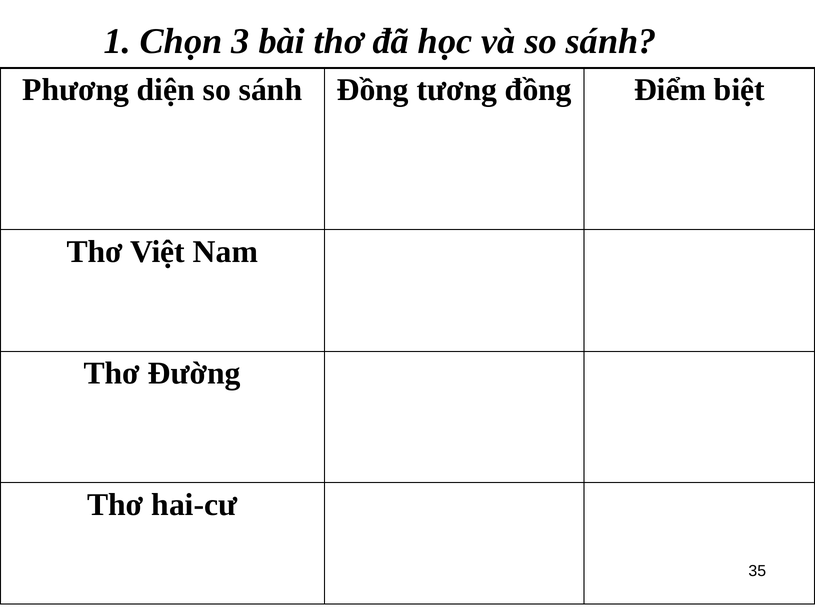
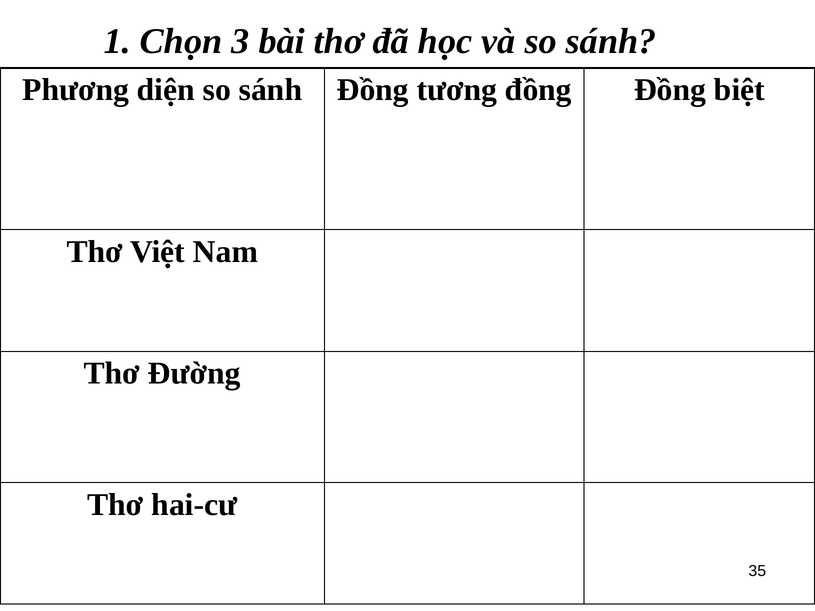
đồng Điểm: Điểm -> Đồng
